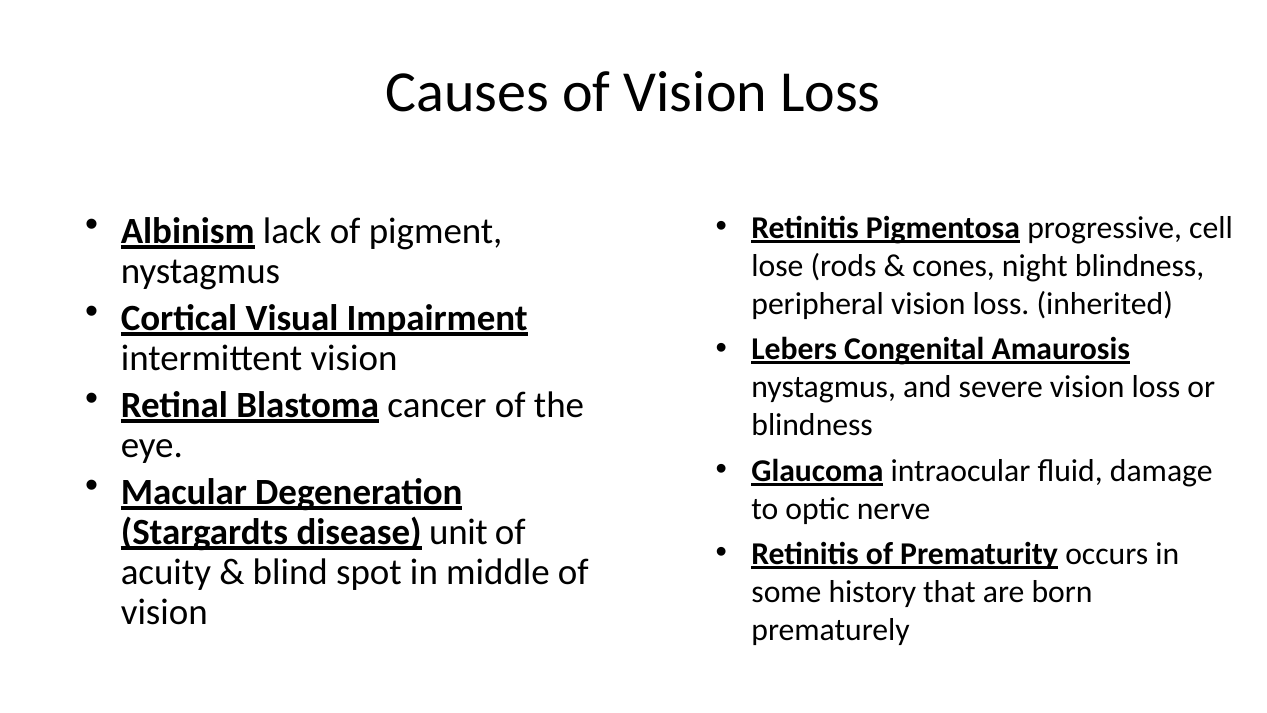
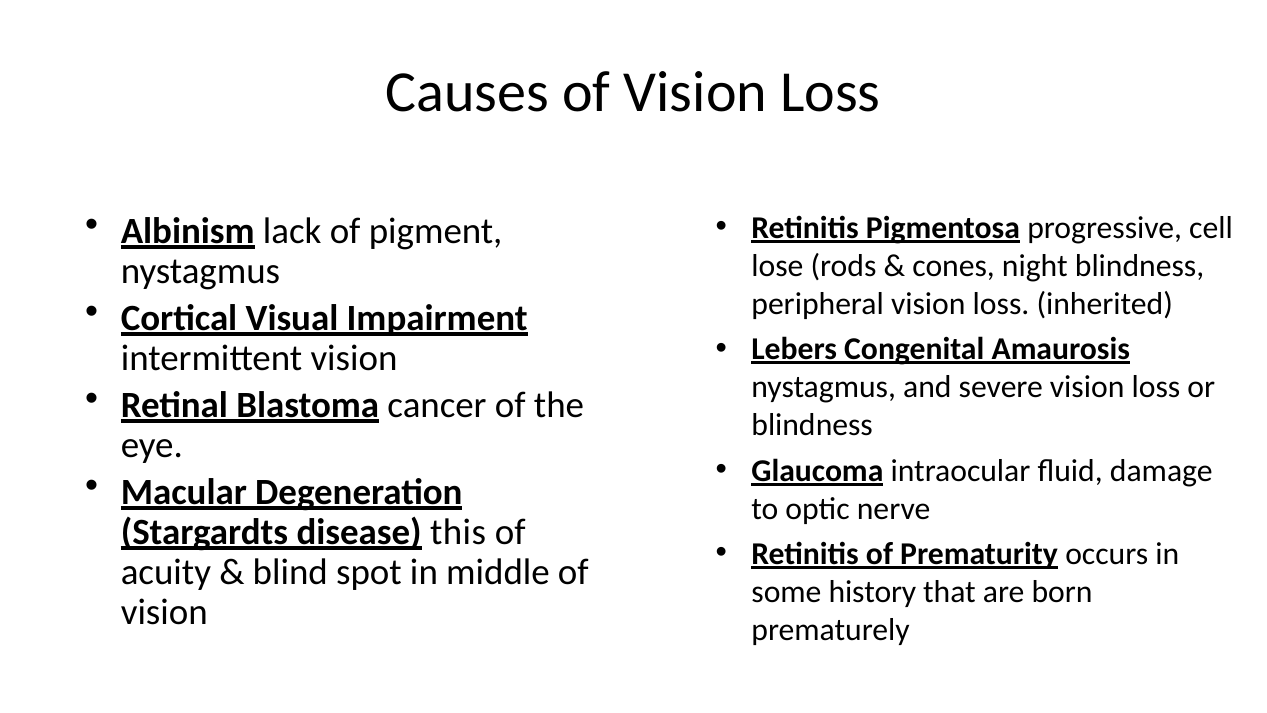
unit: unit -> this
